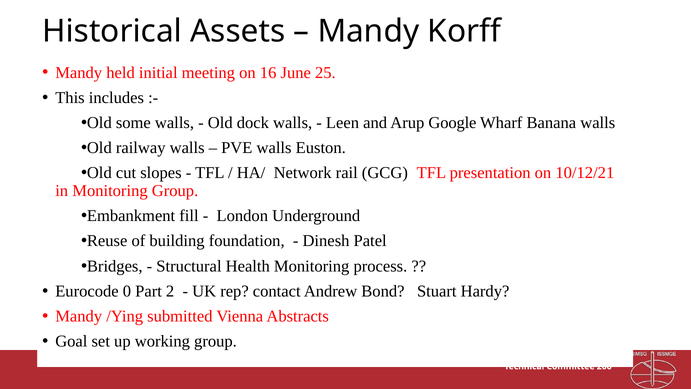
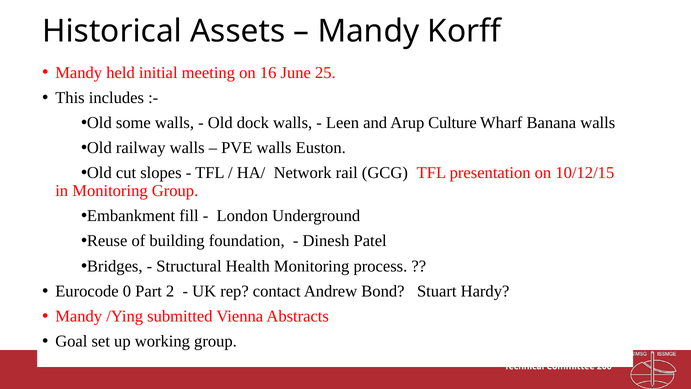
Google: Google -> Culture
10/12/21: 10/12/21 -> 10/12/15
